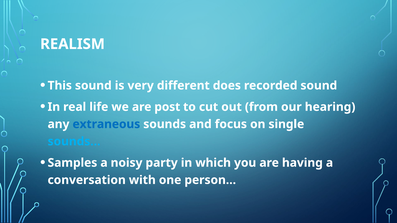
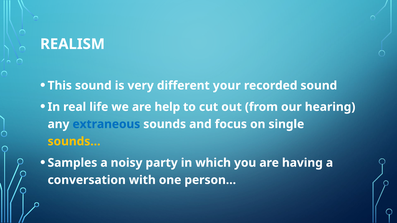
does: does -> your
post: post -> help
sounds… colour: light blue -> yellow
